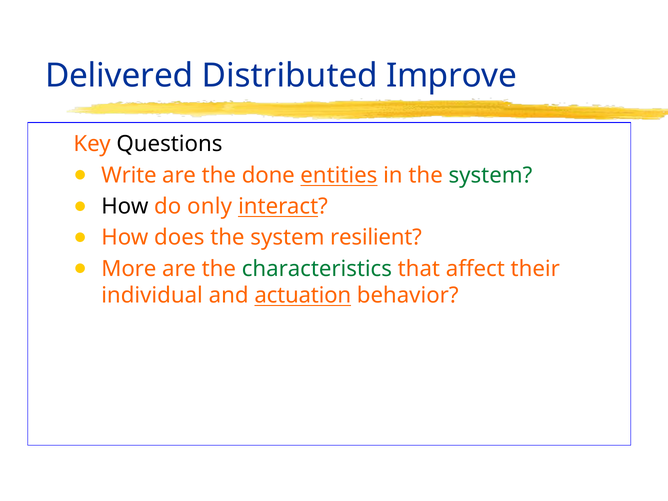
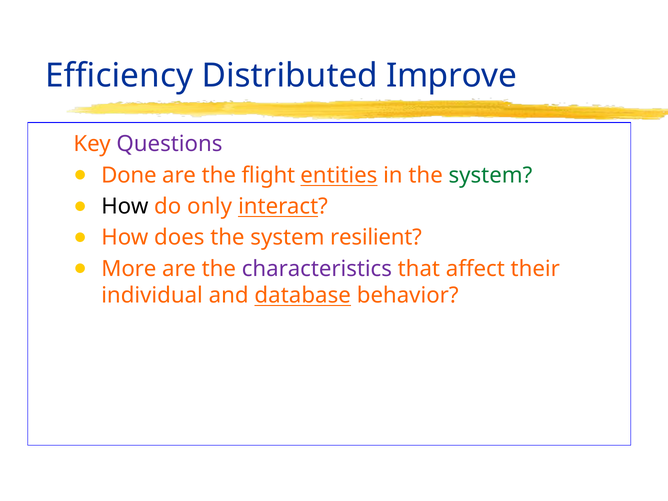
Delivered: Delivered -> Efficiency
Questions colour: black -> purple
Write: Write -> Done
done: done -> flight
characteristics colour: green -> purple
actuation: actuation -> database
